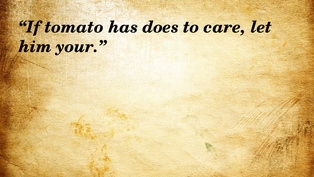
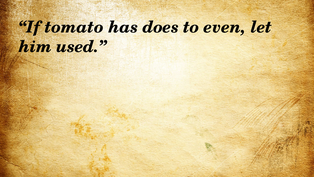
care: care -> even
your: your -> used
